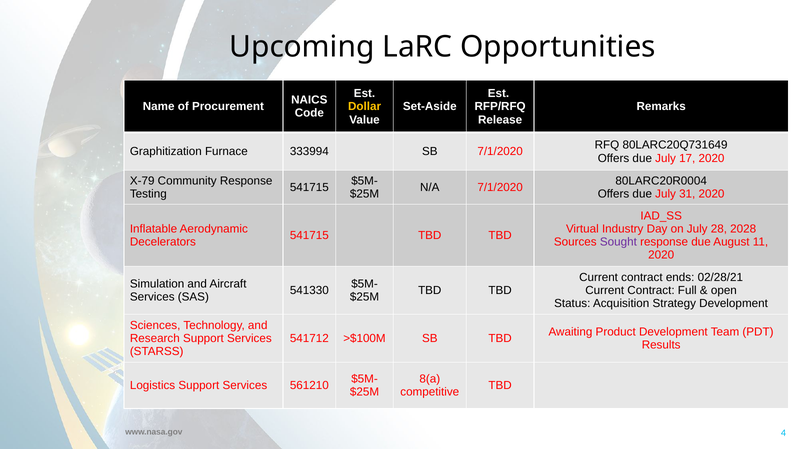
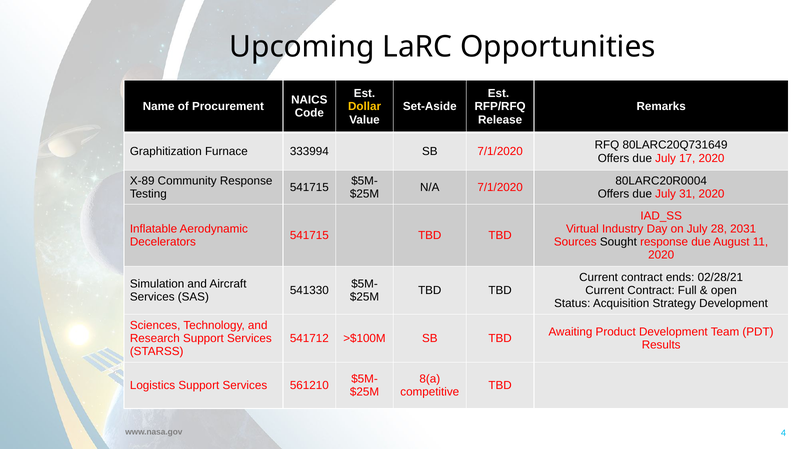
X-79: X-79 -> X-89
2028: 2028 -> 2031
Sought colour: purple -> black
